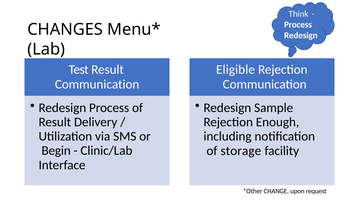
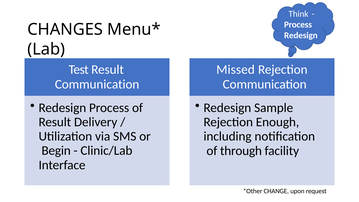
Eligible: Eligible -> Missed
storage: storage -> through
